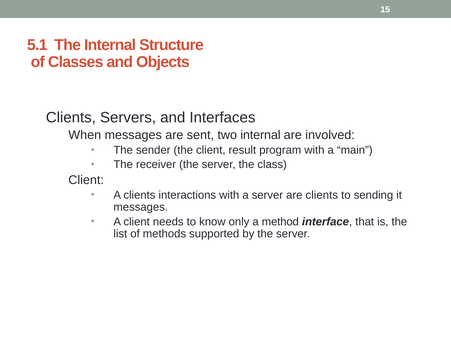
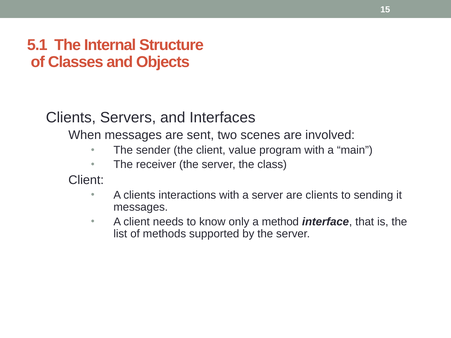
two internal: internal -> scenes
result: result -> value
